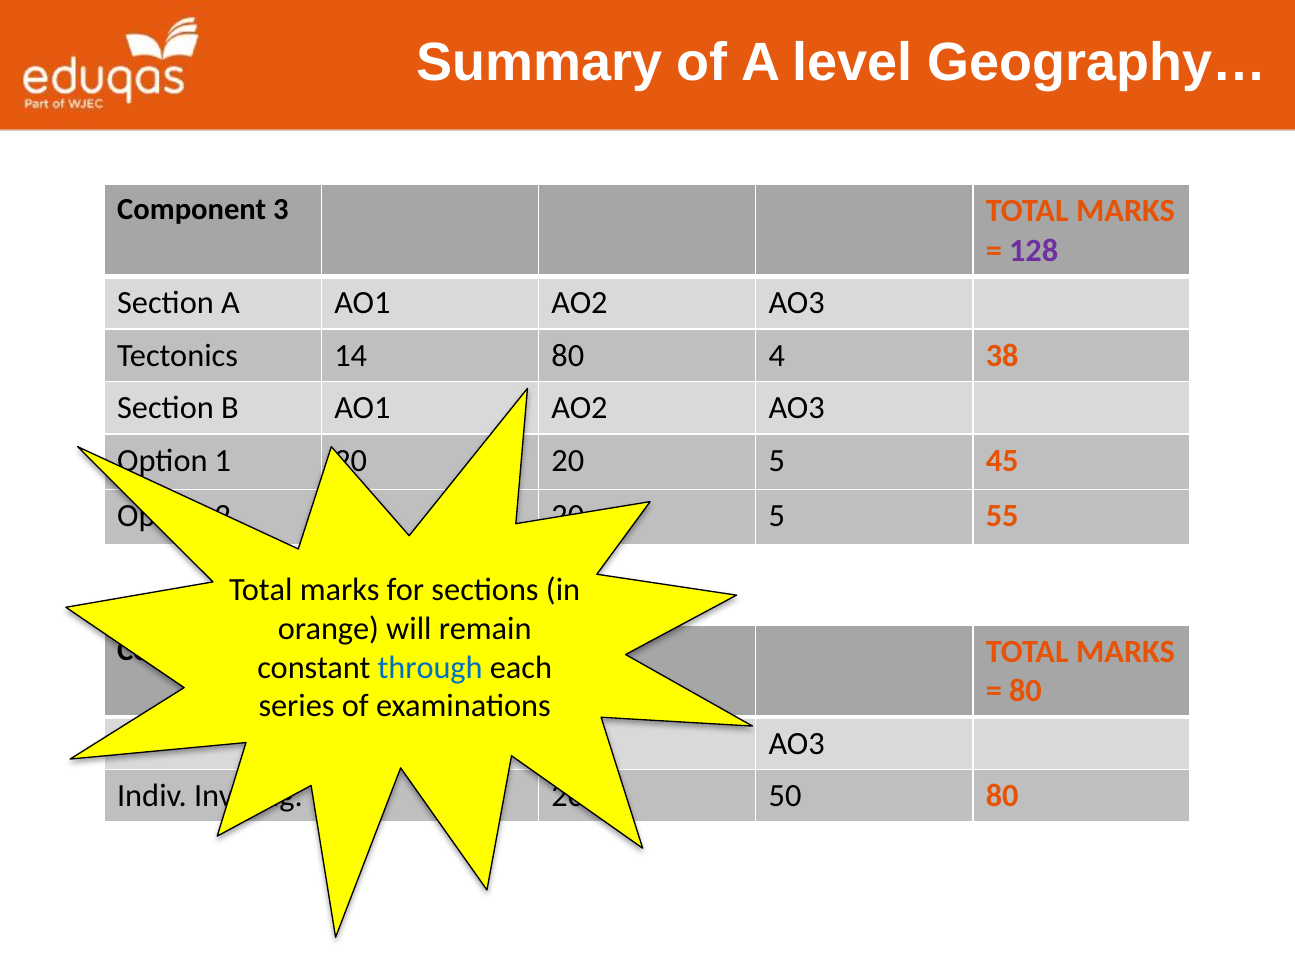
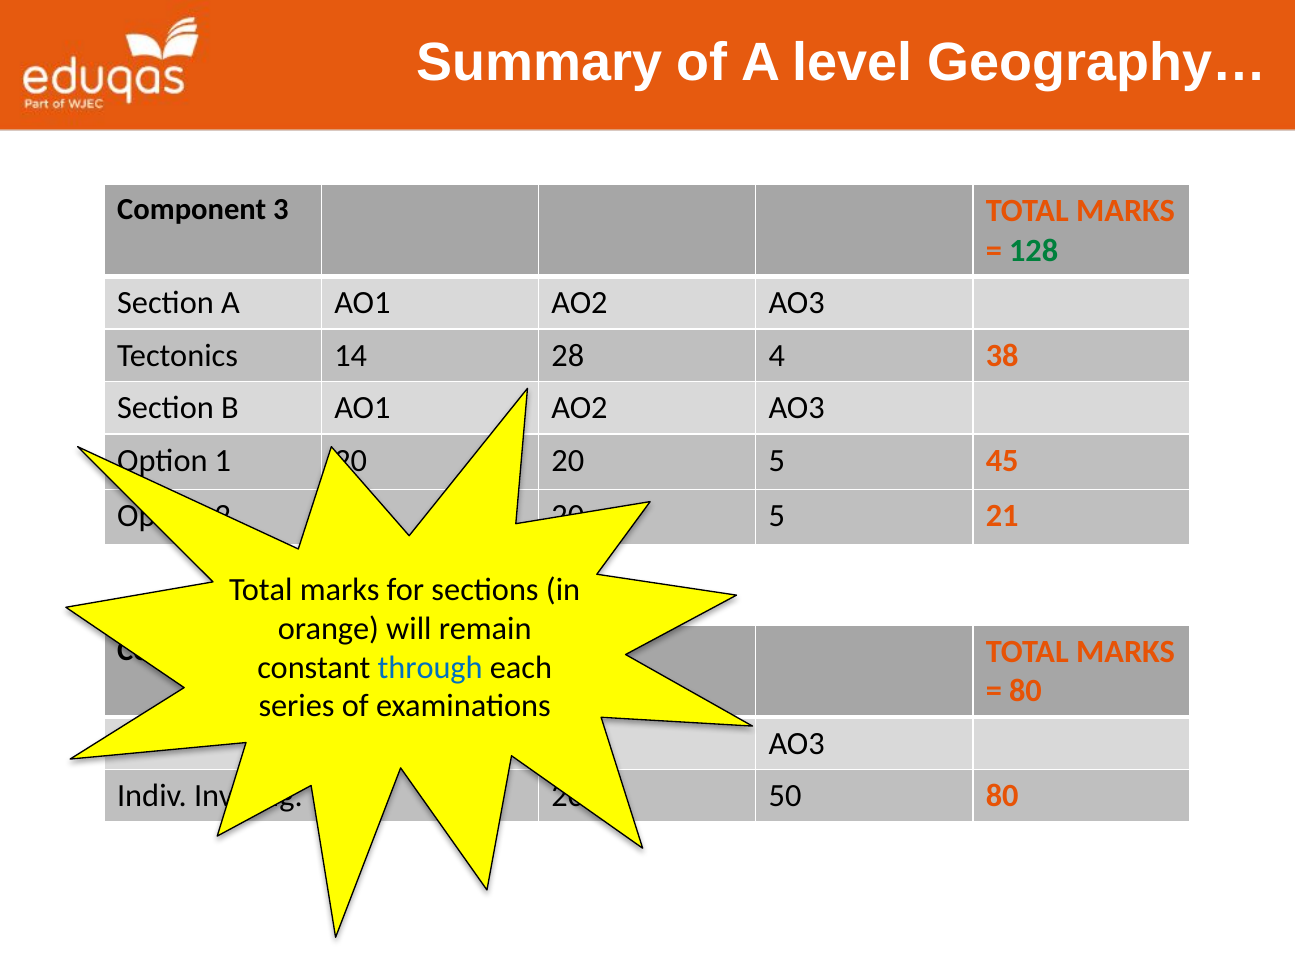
128 colour: purple -> green
14 80: 80 -> 28
55: 55 -> 21
